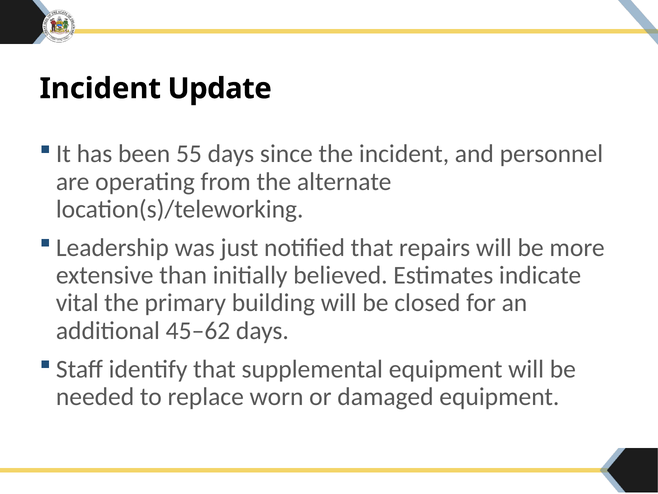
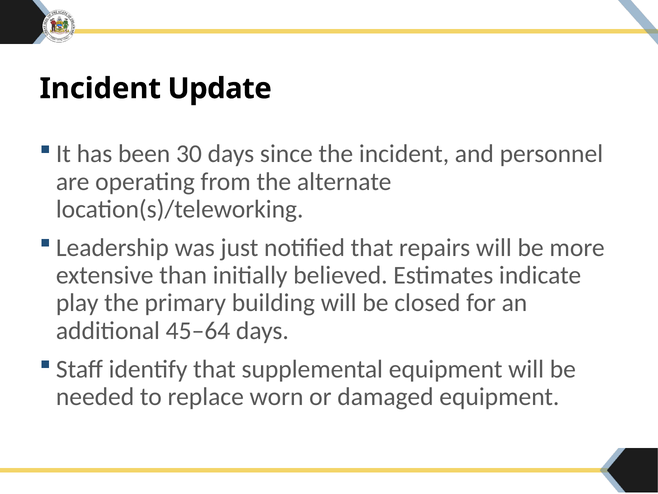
55: 55 -> 30
vital: vital -> play
45–62: 45–62 -> 45–64
